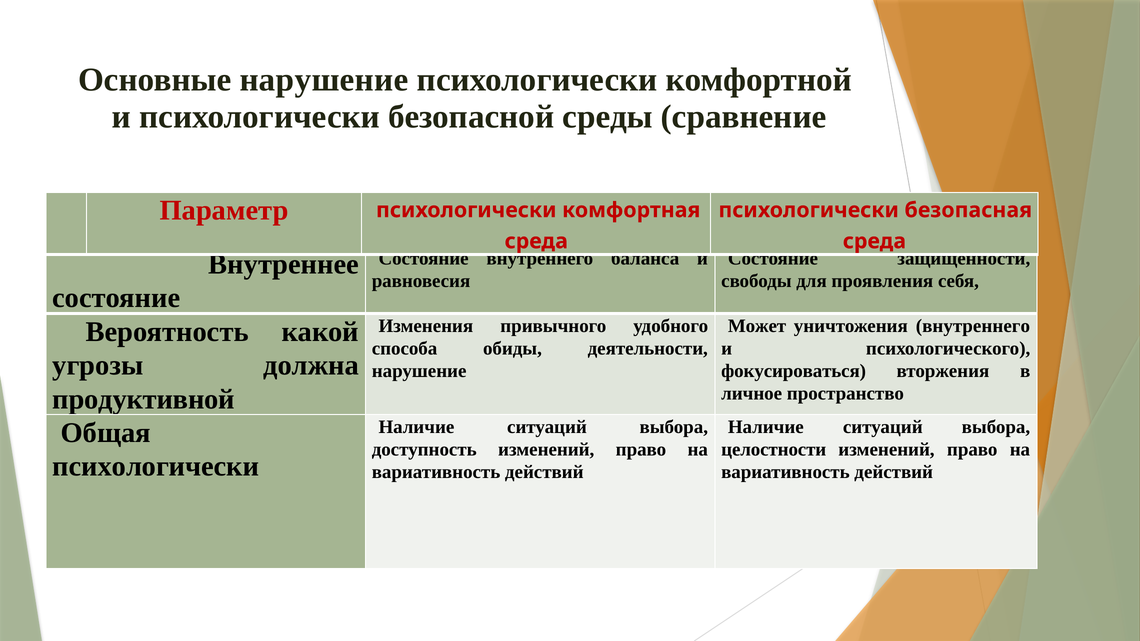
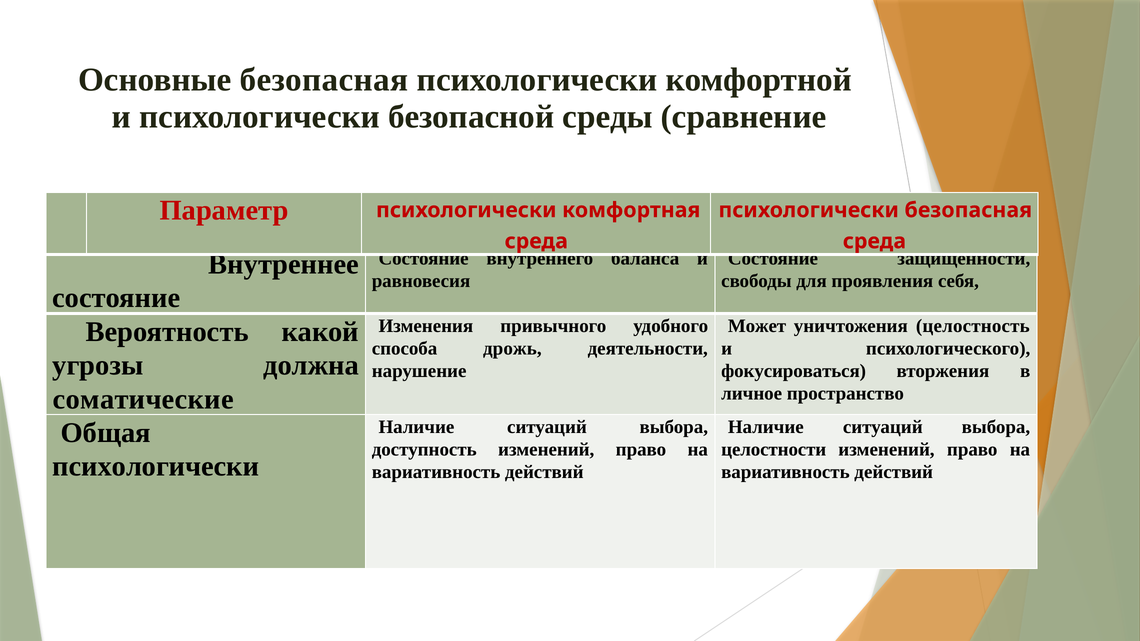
Основные нарушение: нарушение -> безопасная
уничтожения внутреннего: внутреннего -> целостность
обиды: обиды -> дрожь
продуктивной: продуктивной -> соматические
